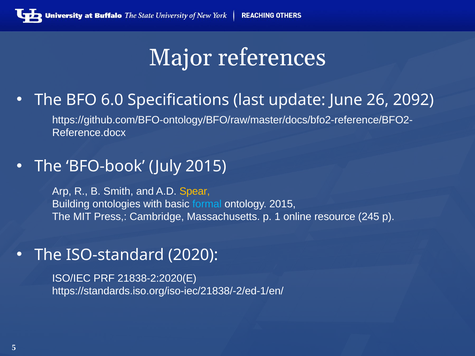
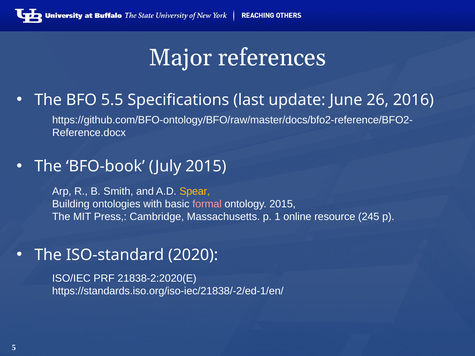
6.0: 6.0 -> 5.5
2092: 2092 -> 2016
formal colour: light blue -> pink
